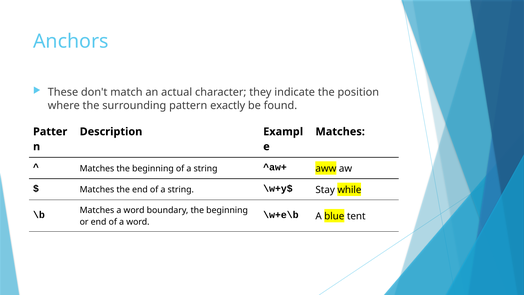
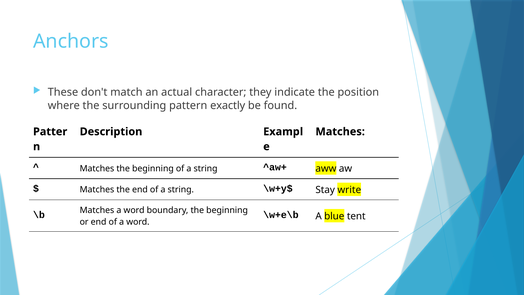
while: while -> write
